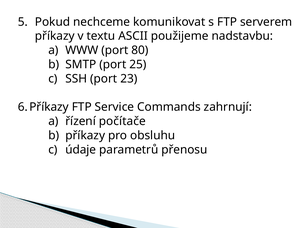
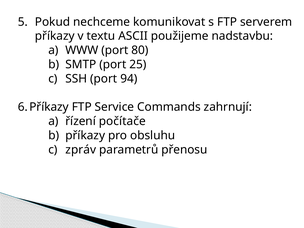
23: 23 -> 94
údaje: údaje -> zpráv
